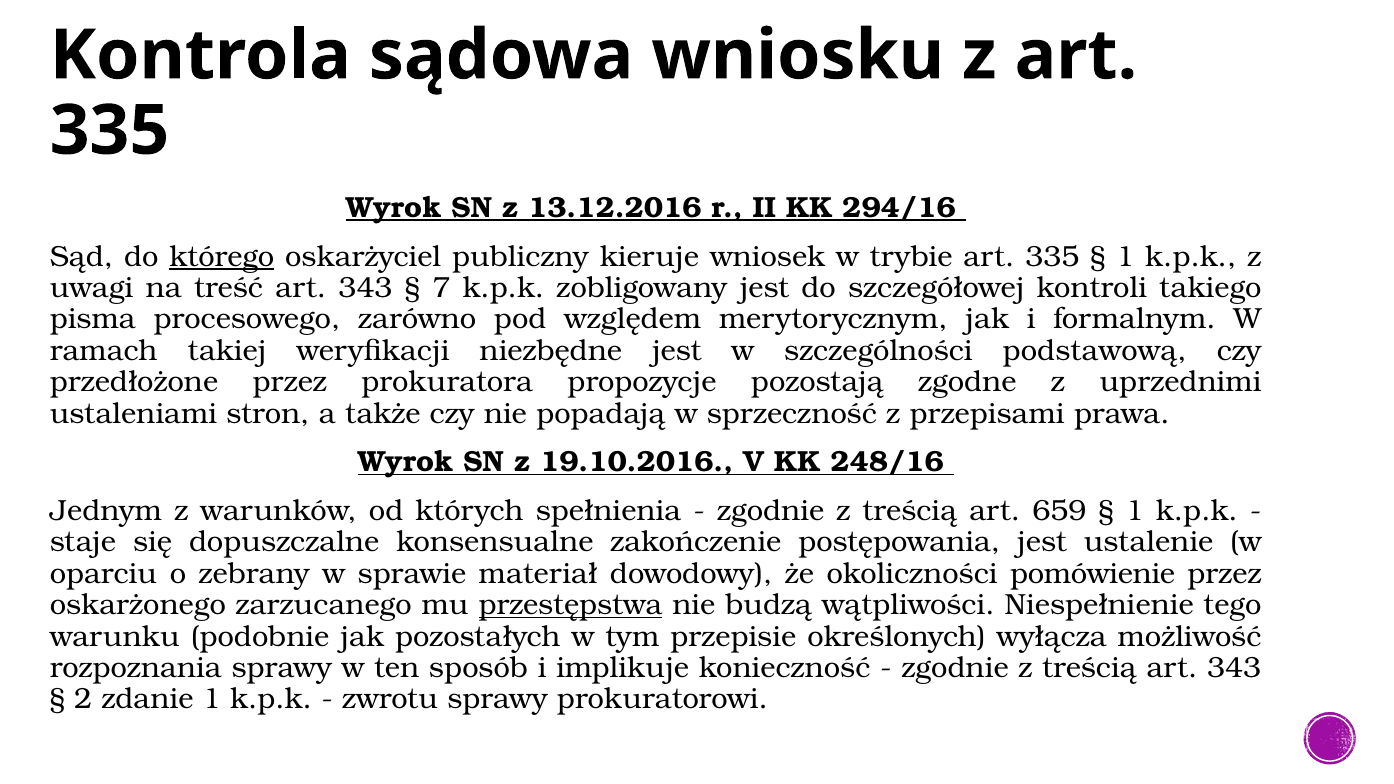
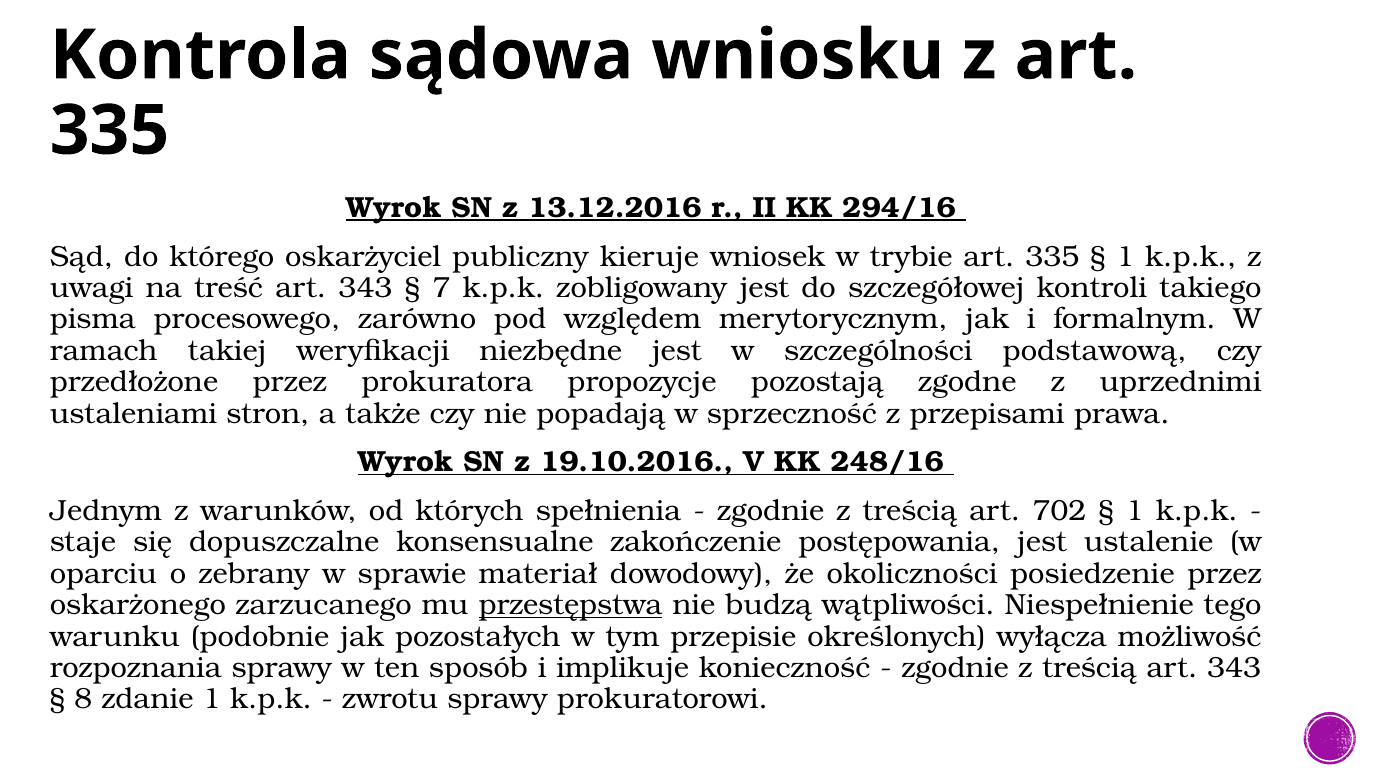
którego underline: present -> none
659: 659 -> 702
pomówienie: pomówienie -> posiedzenie
2: 2 -> 8
